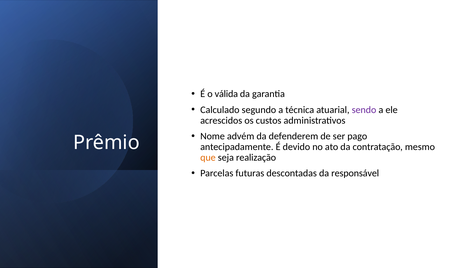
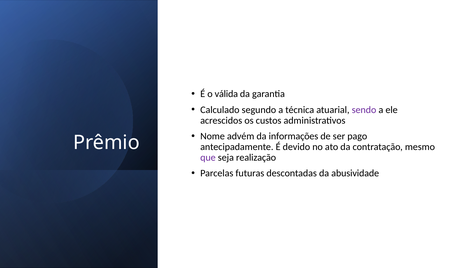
defenderem: defenderem -> informações
que colour: orange -> purple
responsável: responsável -> abusividade
